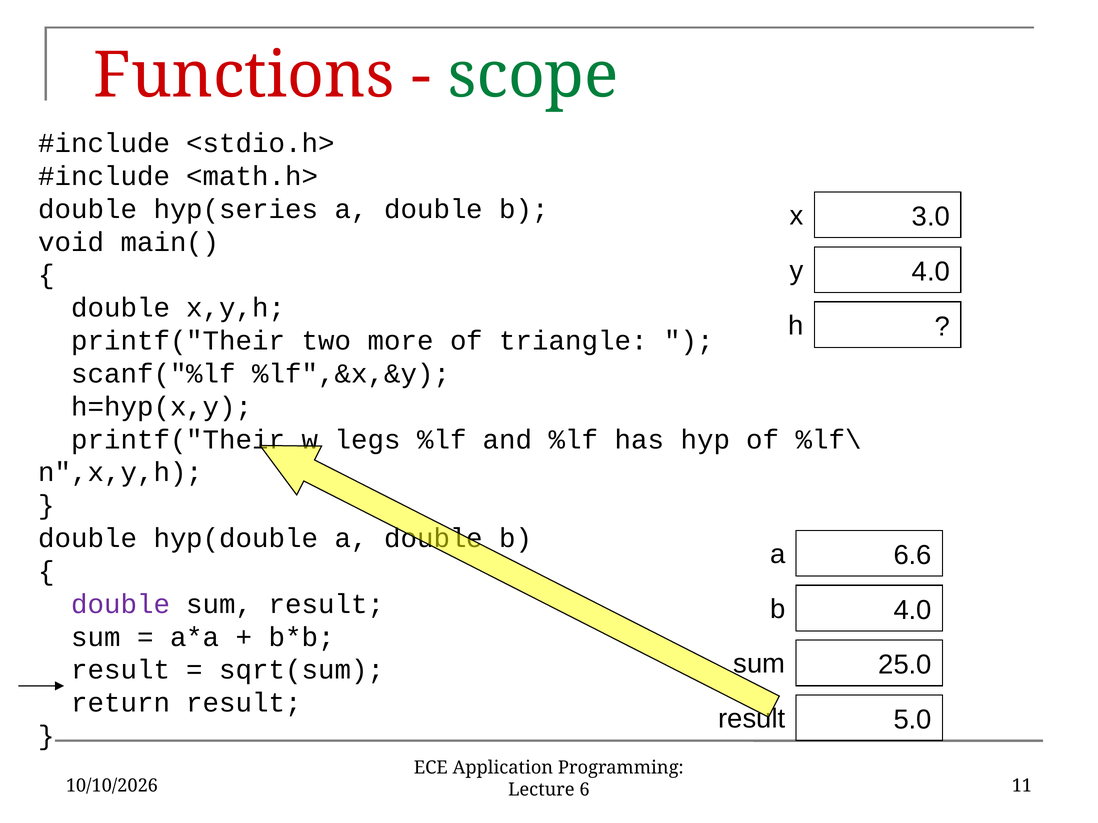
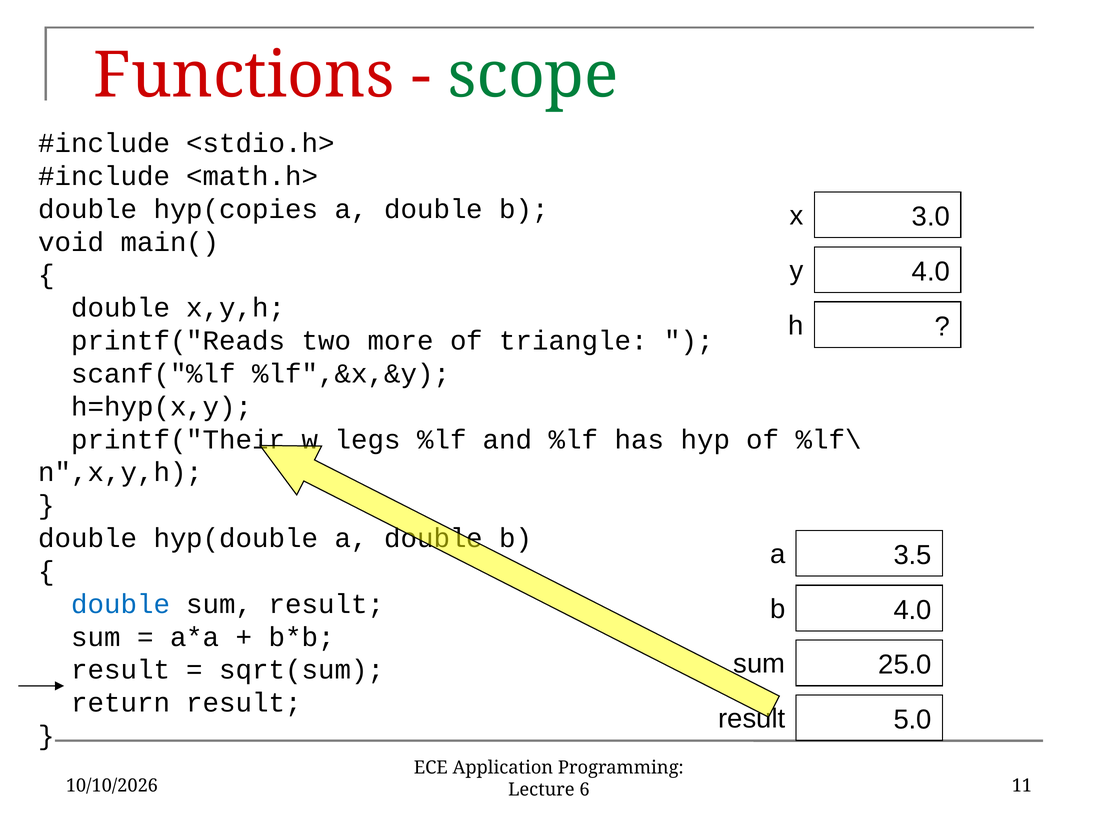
hyp(series: hyp(series -> hyp(copies
printf("Their at (178, 341): printf("Their -> printf("Reads
6.6: 6.6 -> 3.5
double at (121, 604) colour: purple -> blue
